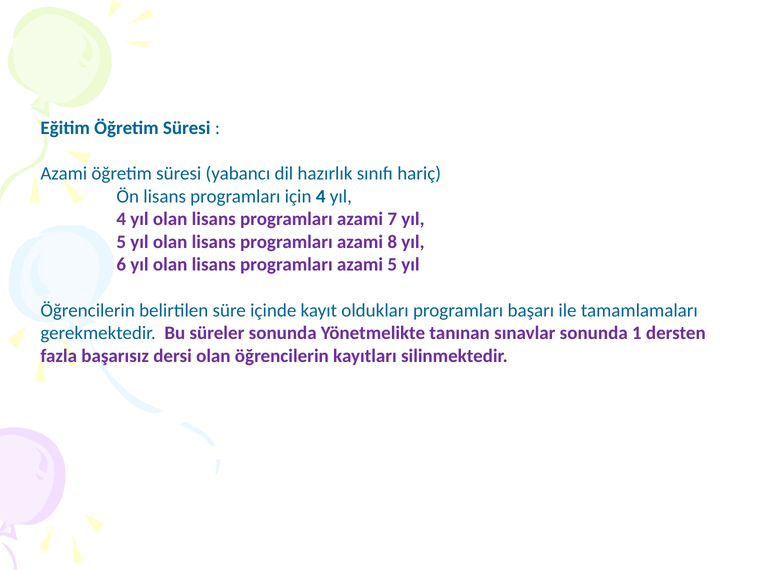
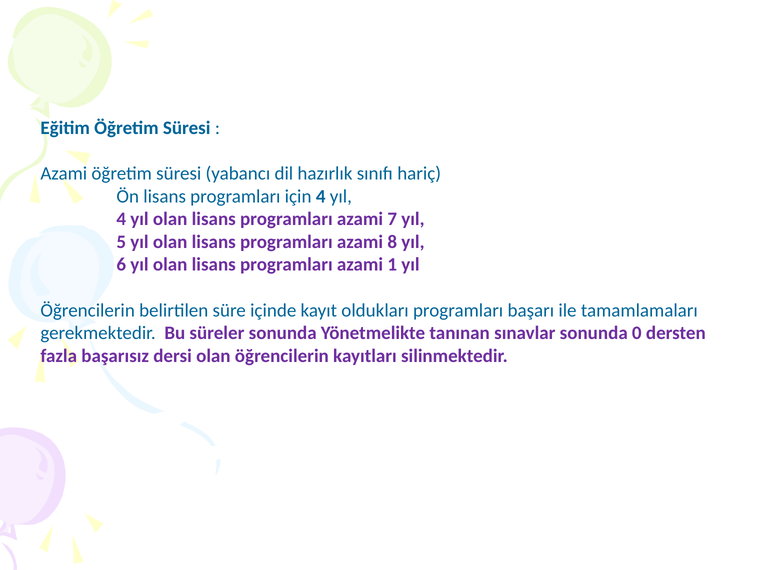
azami 5: 5 -> 1
1: 1 -> 0
